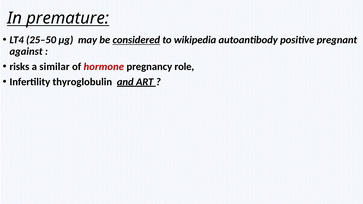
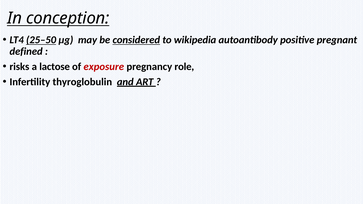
premature: premature -> conception
25–50 underline: none -> present
against: against -> defined
similar: similar -> lactose
hormone: hormone -> exposure
